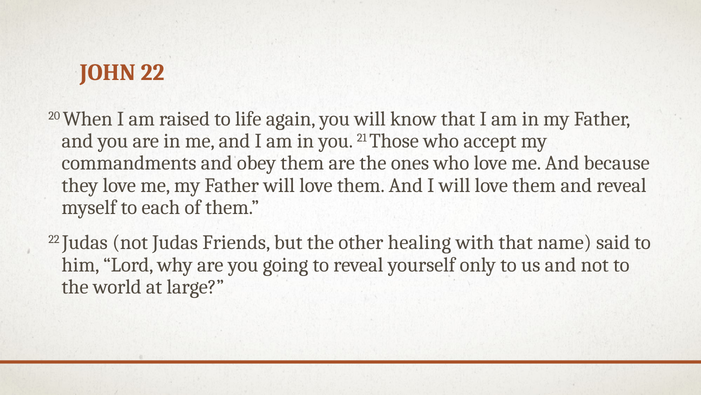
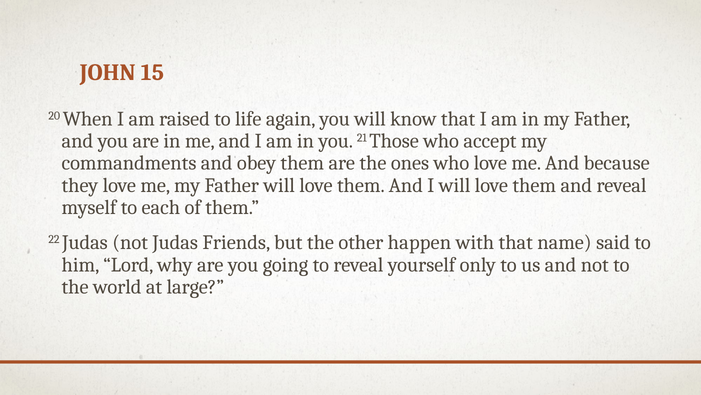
JOHN 22: 22 -> 15
healing: healing -> happen
